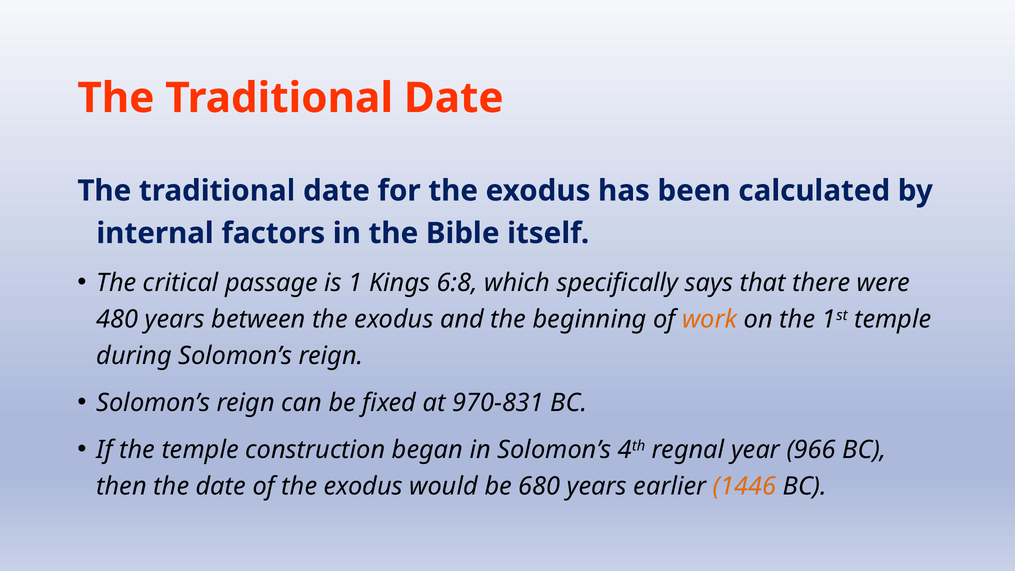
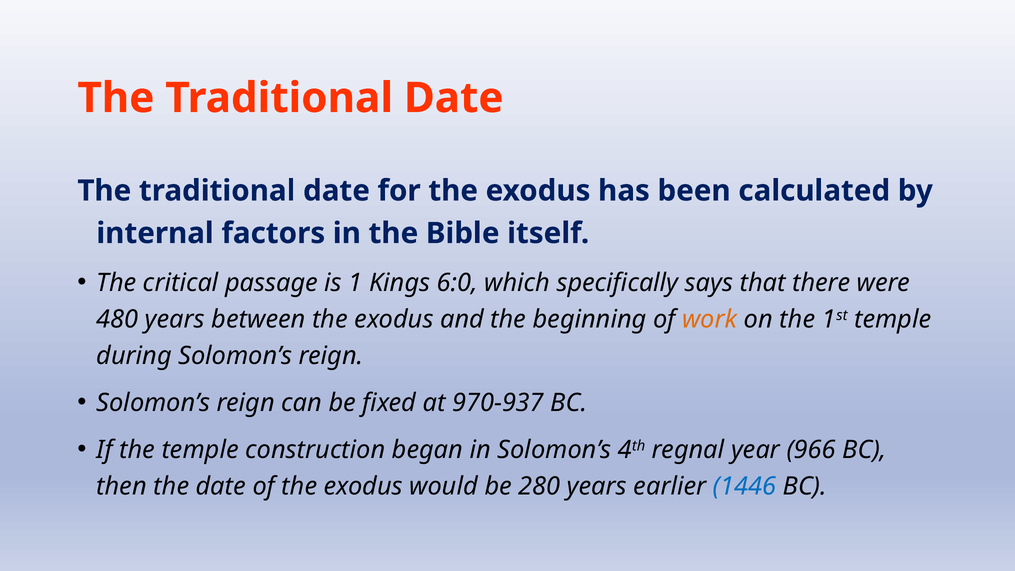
6:8: 6:8 -> 6:0
970-831: 970-831 -> 970-937
680: 680 -> 280
1446 colour: orange -> blue
